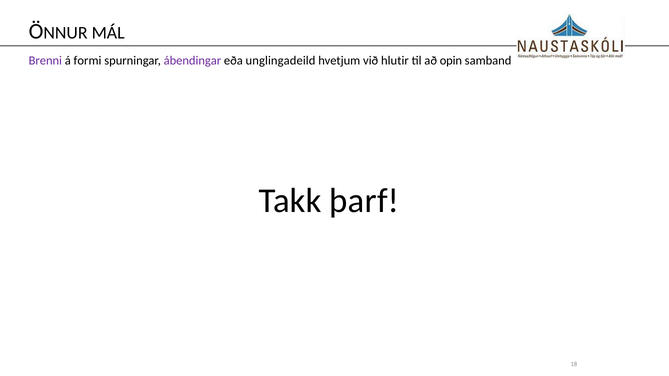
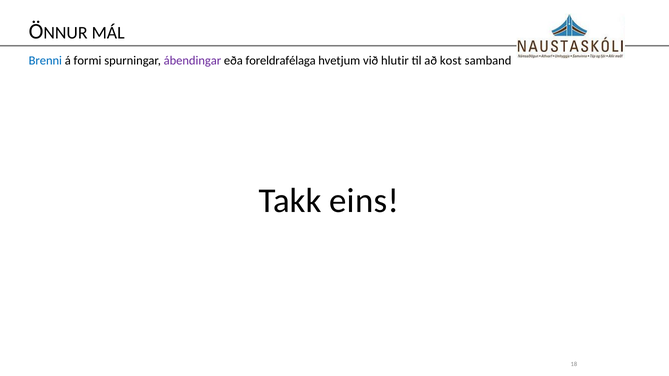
Brenni colour: purple -> blue
unglingadeild: unglingadeild -> foreldrafélaga
opin: opin -> kost
þarf: þarf -> eins
